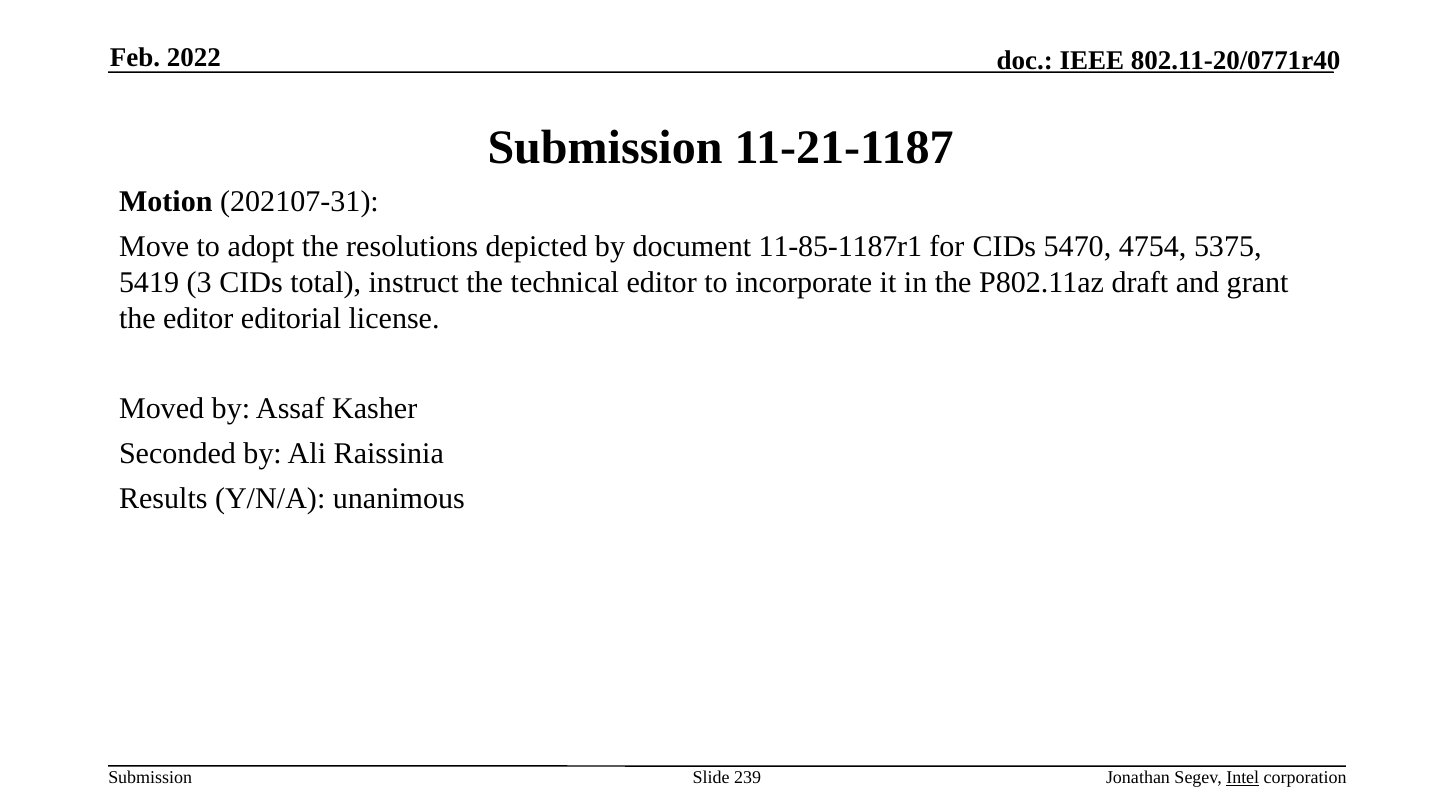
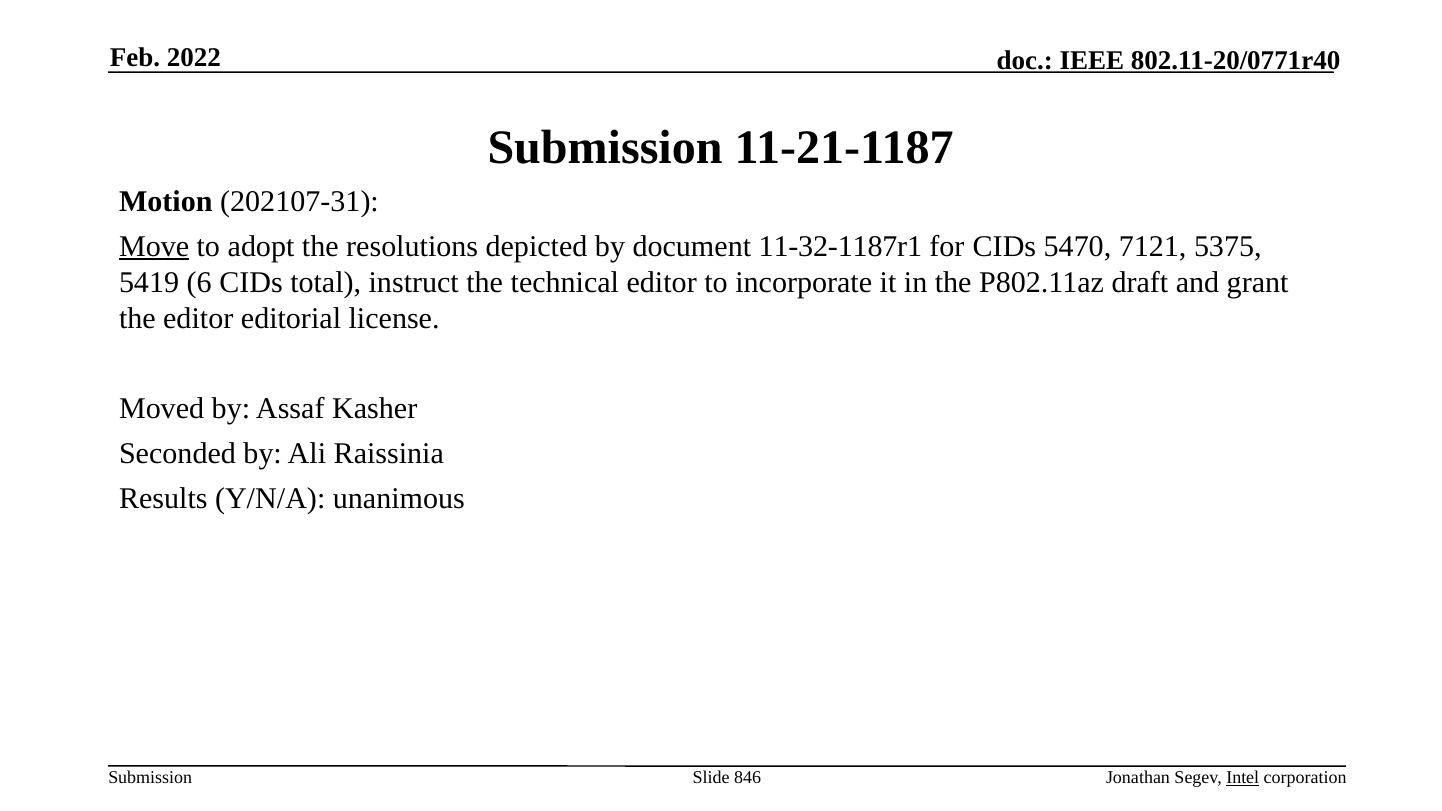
Move underline: none -> present
11-85-1187r1: 11-85-1187r1 -> 11-32-1187r1
4754: 4754 -> 7121
3: 3 -> 6
239: 239 -> 846
